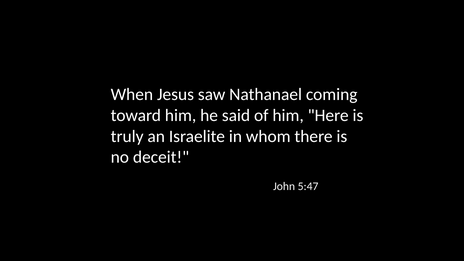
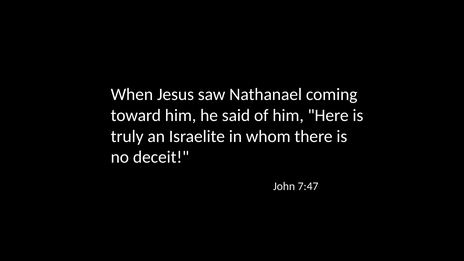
5:47: 5:47 -> 7:47
